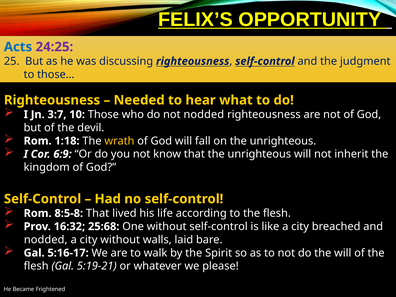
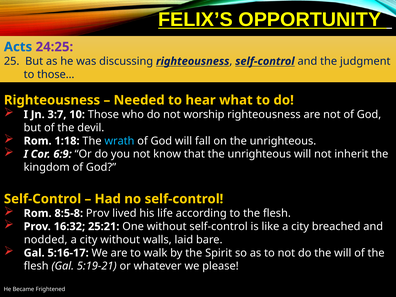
not nodded: nodded -> worship
wrath colour: yellow -> light blue
8:5-8 That: That -> Prov
25:68: 25:68 -> 25:21
